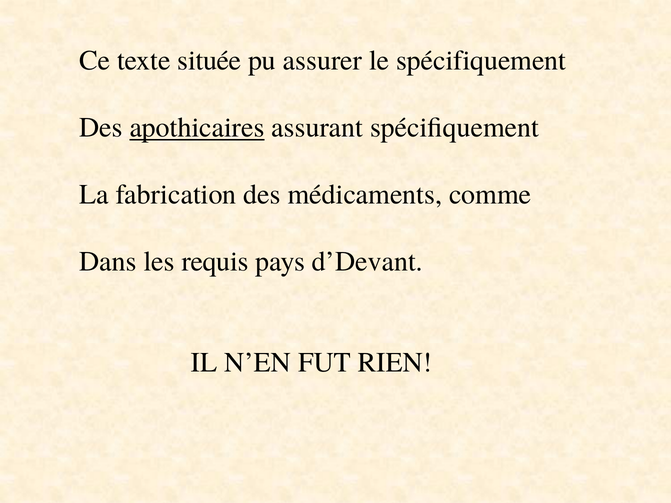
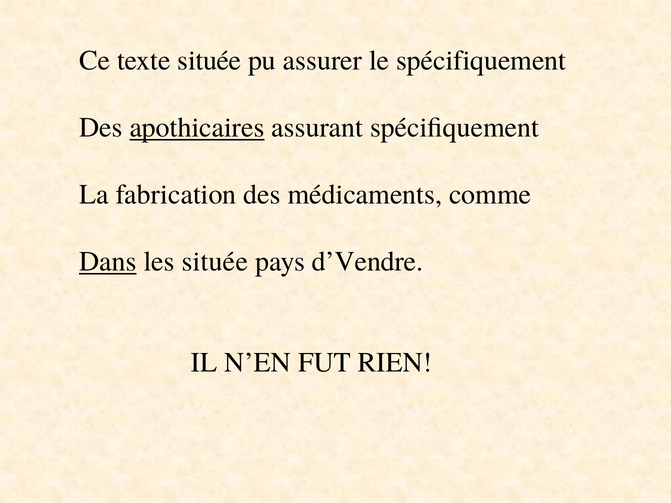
Dans underline: none -> present
les requis: requis -> située
d’Devant: d’Devant -> d’Vendre
